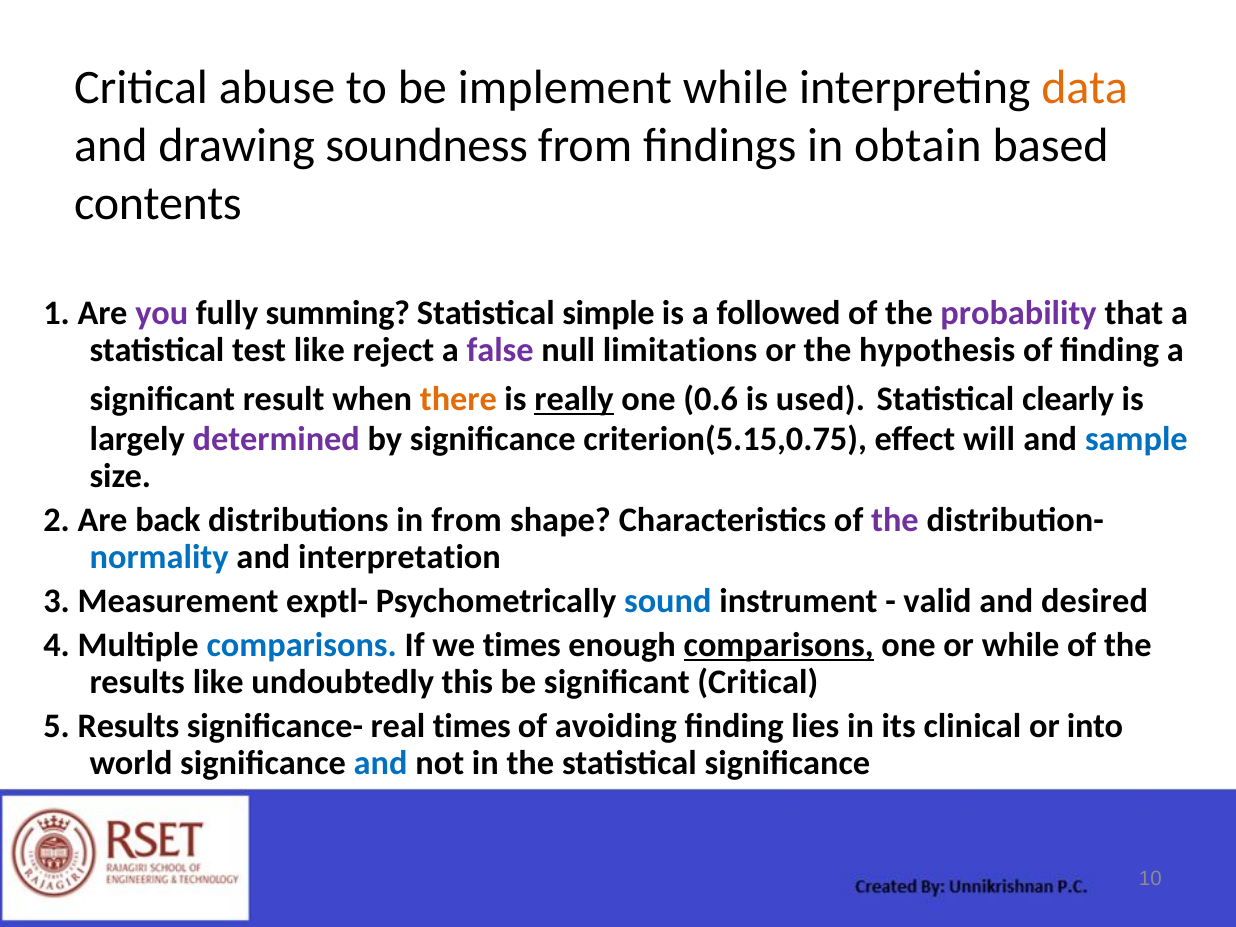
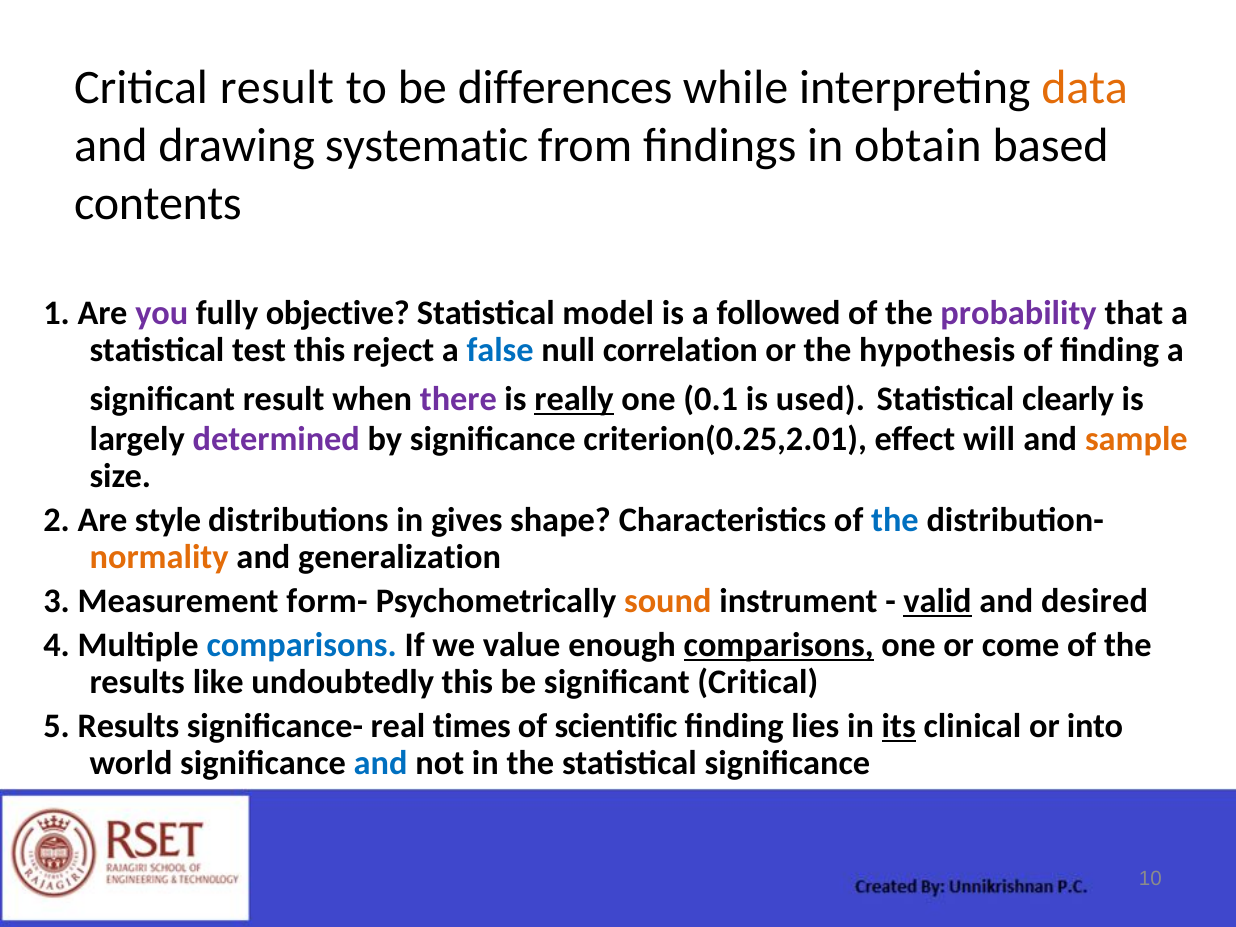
Critical abuse: abuse -> result
implement: implement -> differences
soundness: soundness -> systematic
summing: summing -> objective
simple: simple -> model
test like: like -> this
false colour: purple -> blue
limitations: limitations -> correlation
there colour: orange -> purple
0.6: 0.6 -> 0.1
criterion(5.15,0.75: criterion(5.15,0.75 -> criterion(0.25,2.01
sample colour: blue -> orange
back: back -> style
in from: from -> gives
the at (895, 520) colour: purple -> blue
normality colour: blue -> orange
interpretation: interpretation -> generalization
exptl-: exptl- -> form-
sound colour: blue -> orange
valid underline: none -> present
we times: times -> value
or while: while -> come
avoiding: avoiding -> scientific
its underline: none -> present
